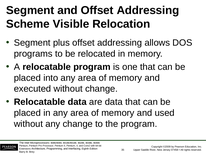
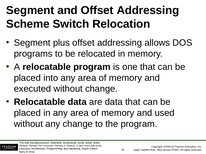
Visible: Visible -> Switch
